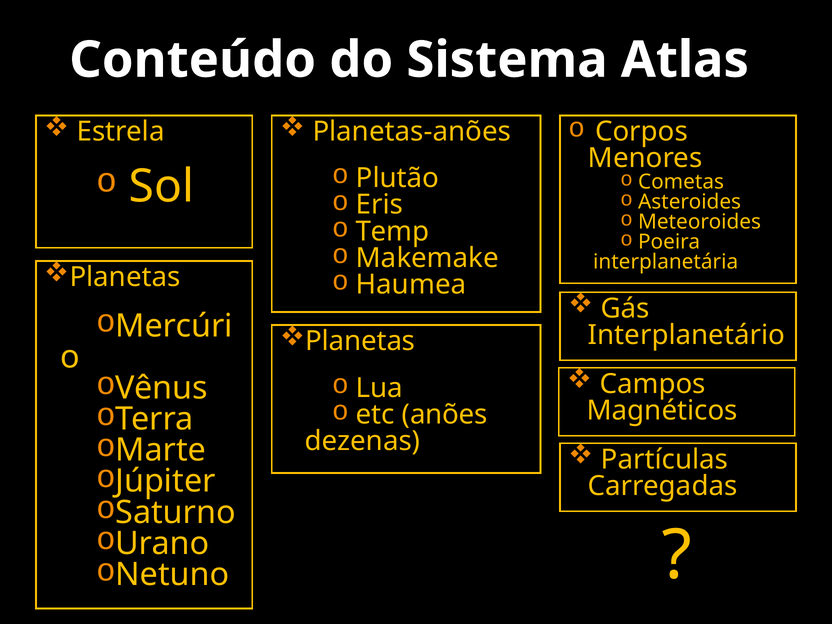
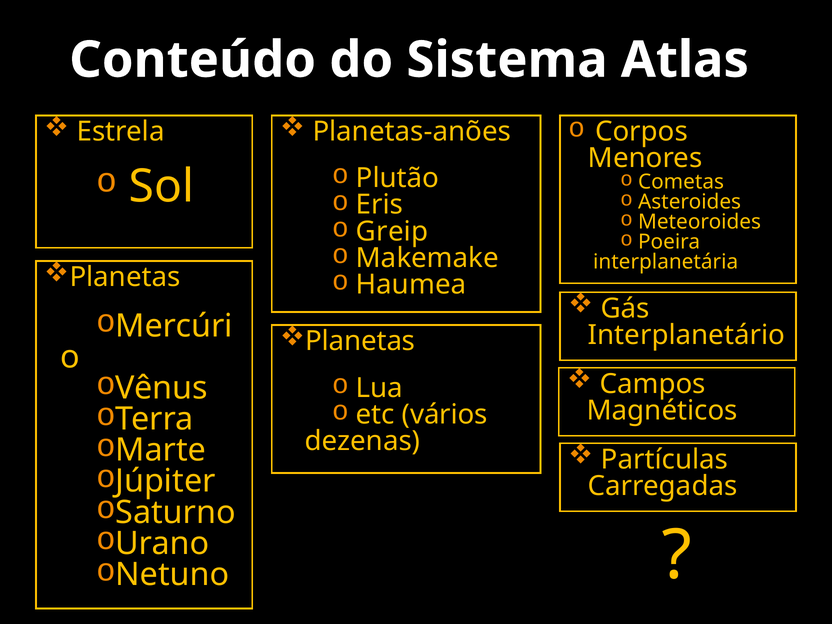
Temp: Temp -> Greip
anões: anões -> vários
